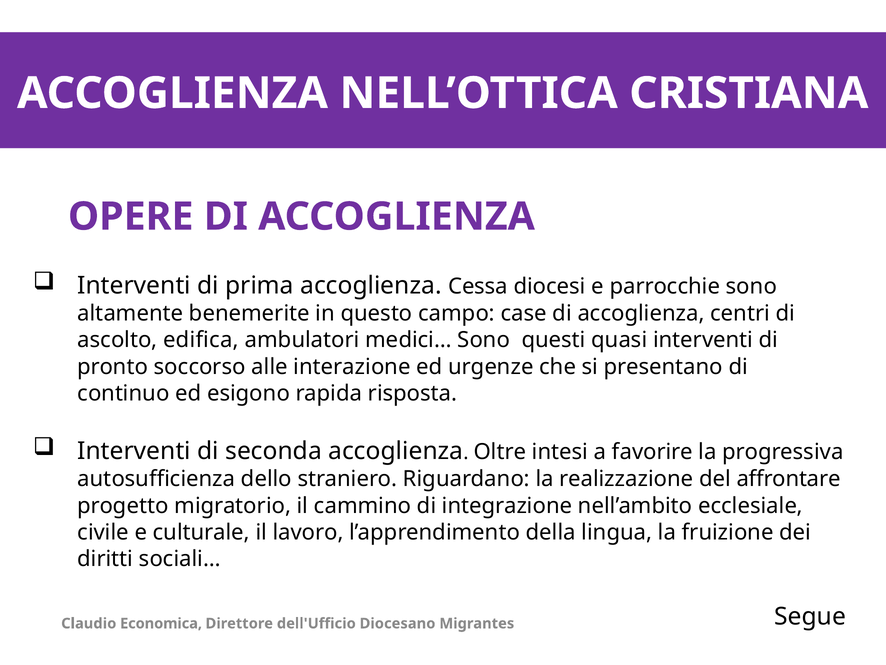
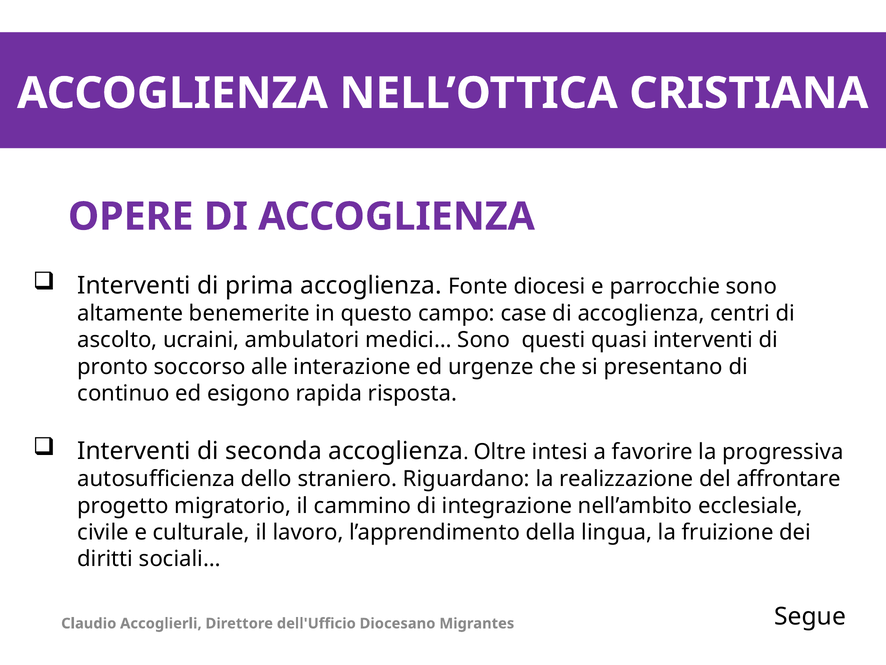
Cessa: Cessa -> Fonte
edifica: edifica -> ucraini
Economica: Economica -> Accoglierli
